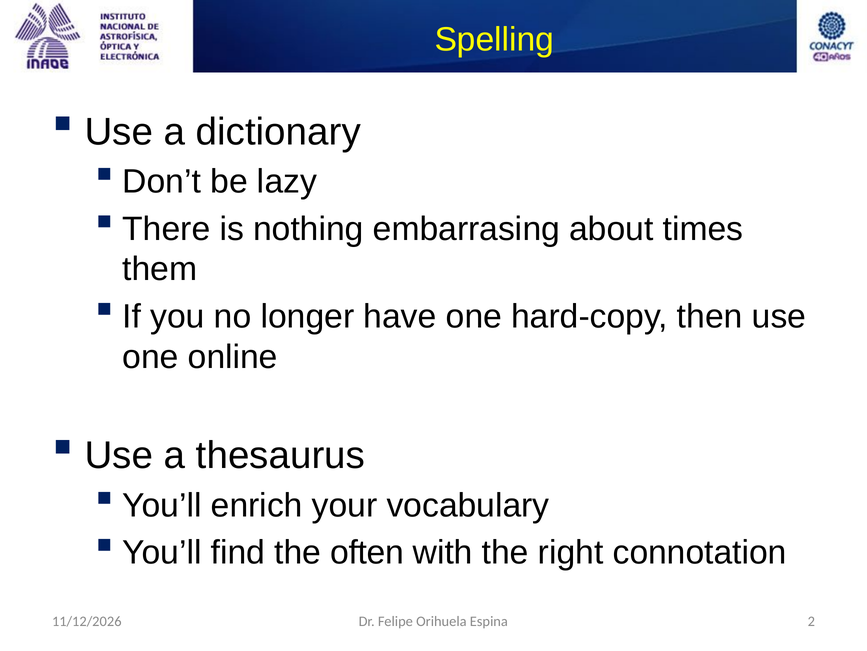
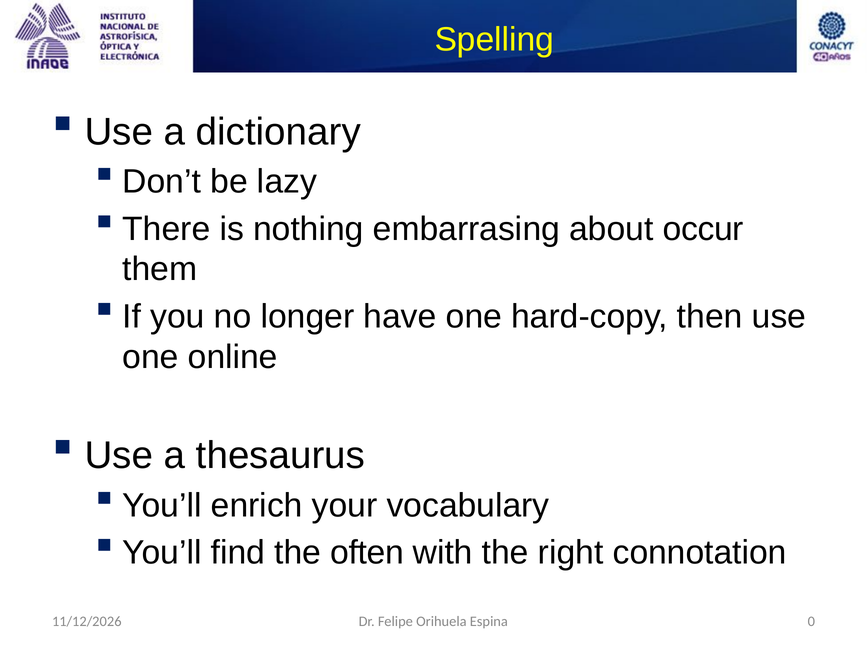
times: times -> occur
2: 2 -> 0
